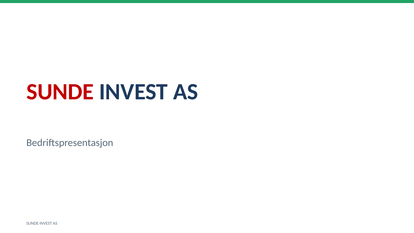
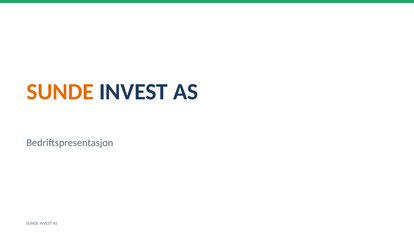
SUNDE at (60, 92) colour: red -> orange
